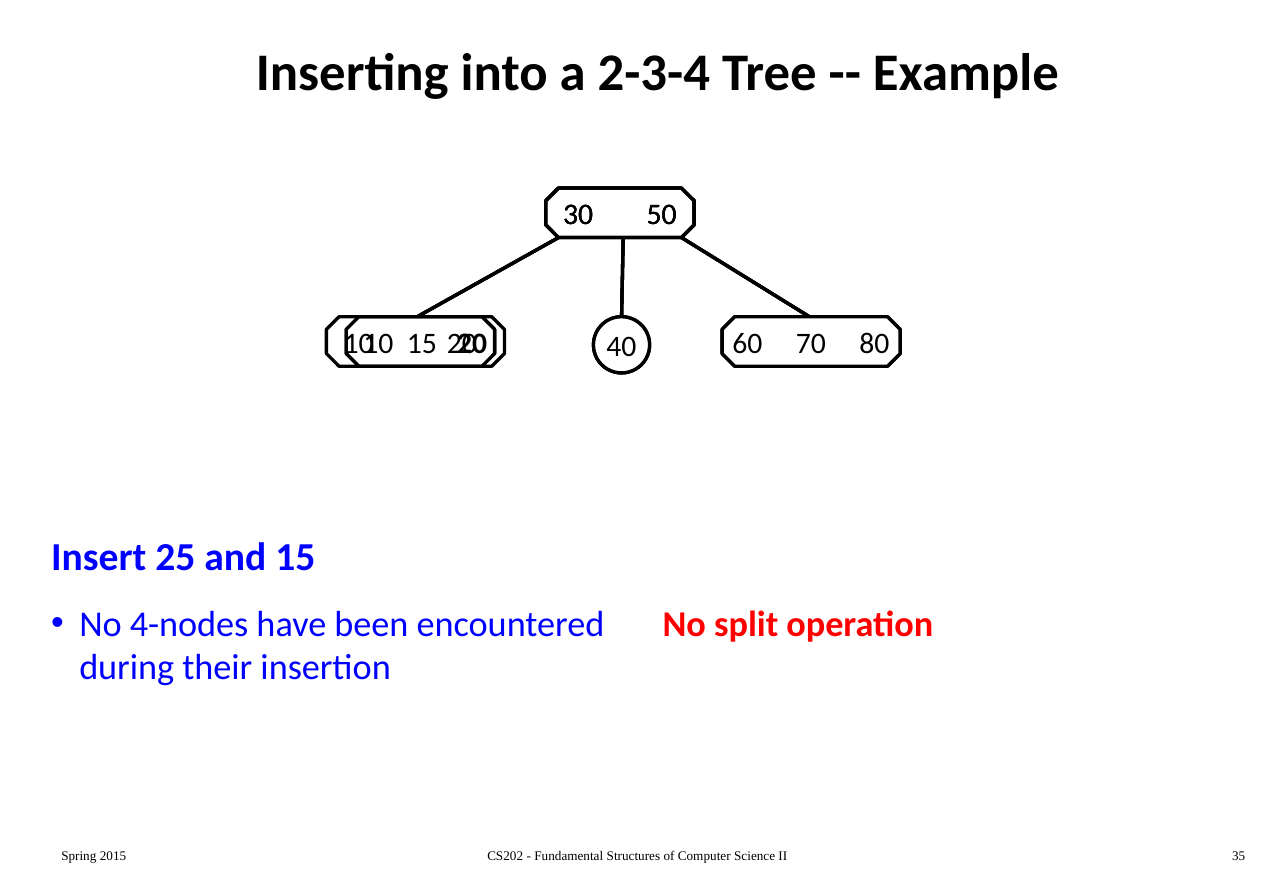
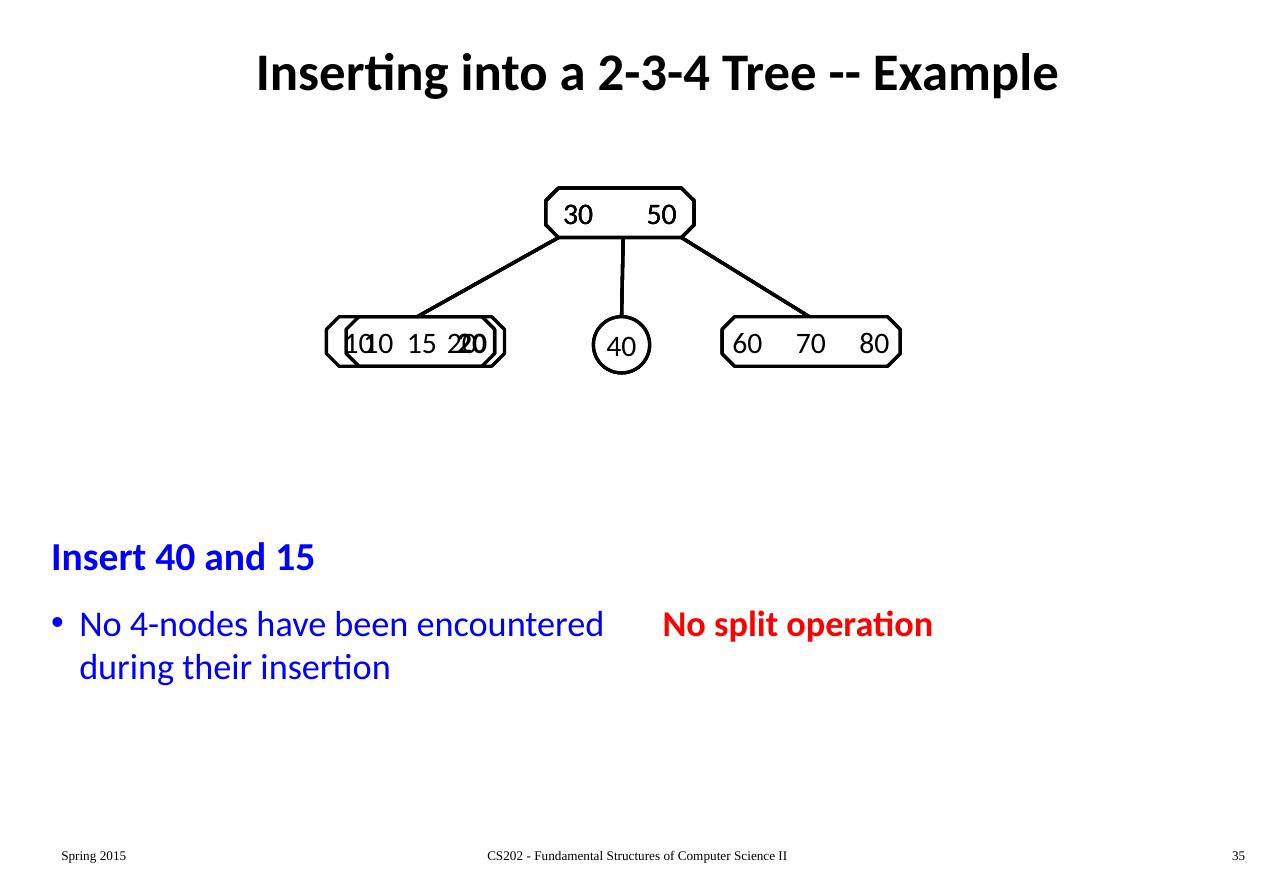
Insert 25: 25 -> 40
